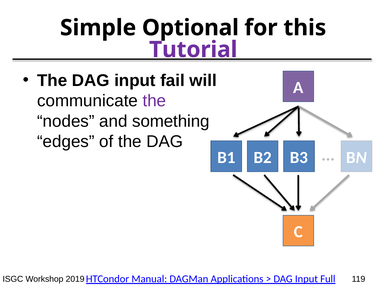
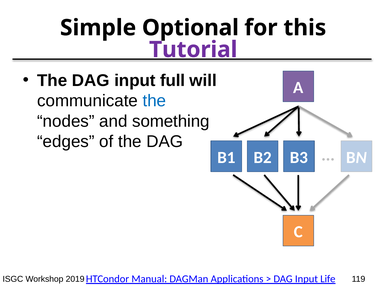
fail: fail -> full
the at (154, 101) colour: purple -> blue
Full: Full -> Life
